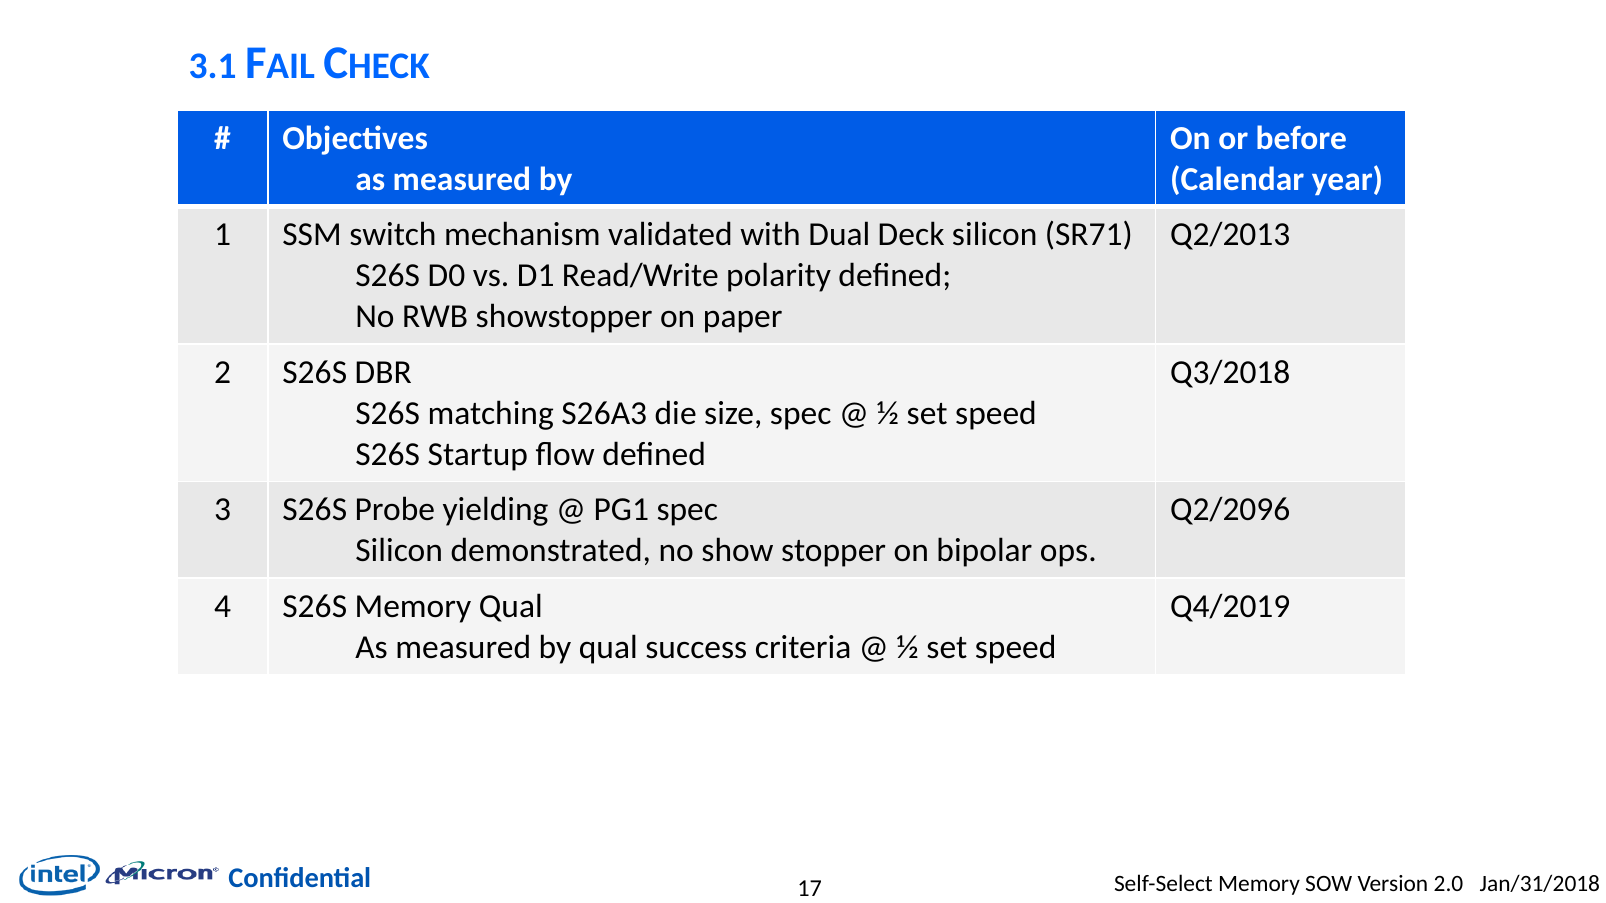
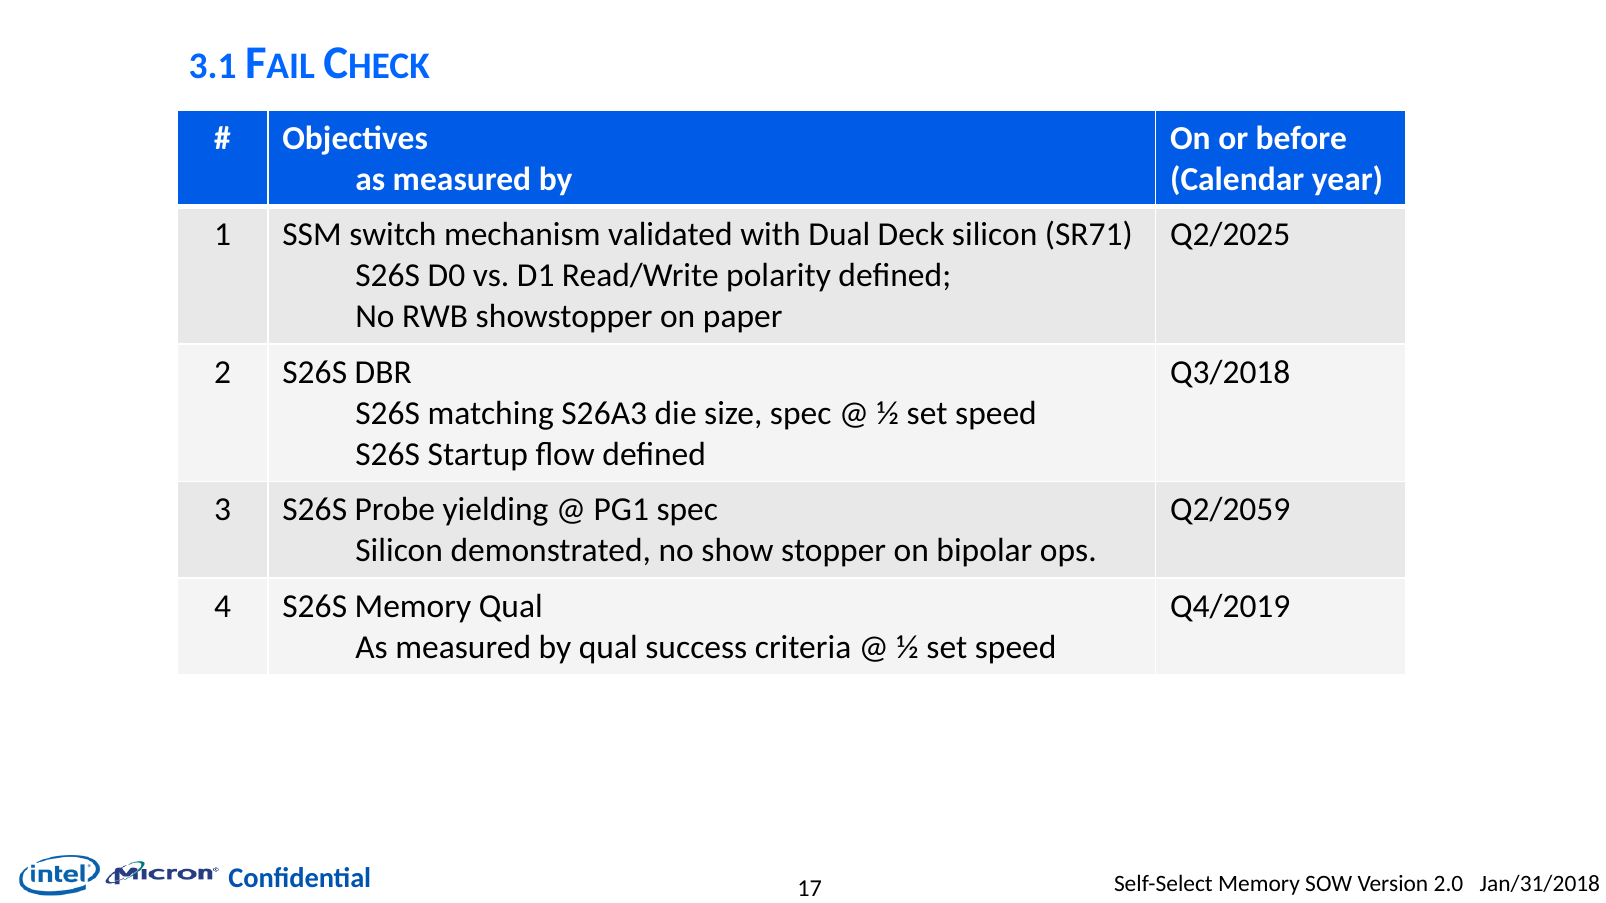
Q2/2013: Q2/2013 -> Q2/2025
Q2/2096: Q2/2096 -> Q2/2059
